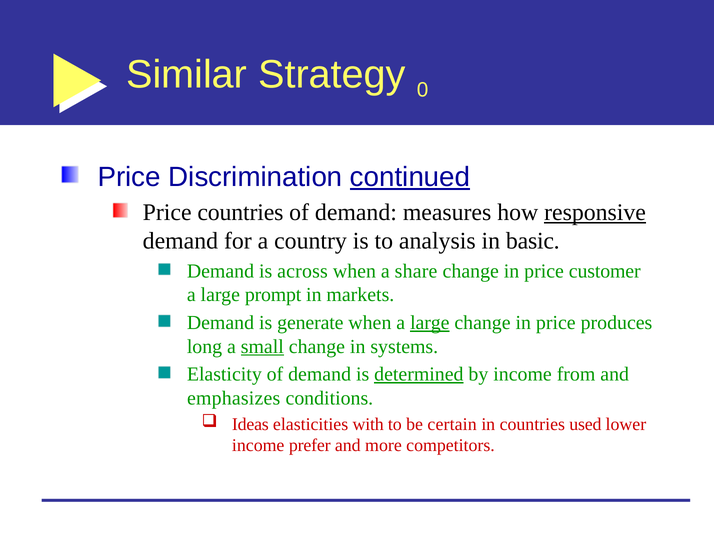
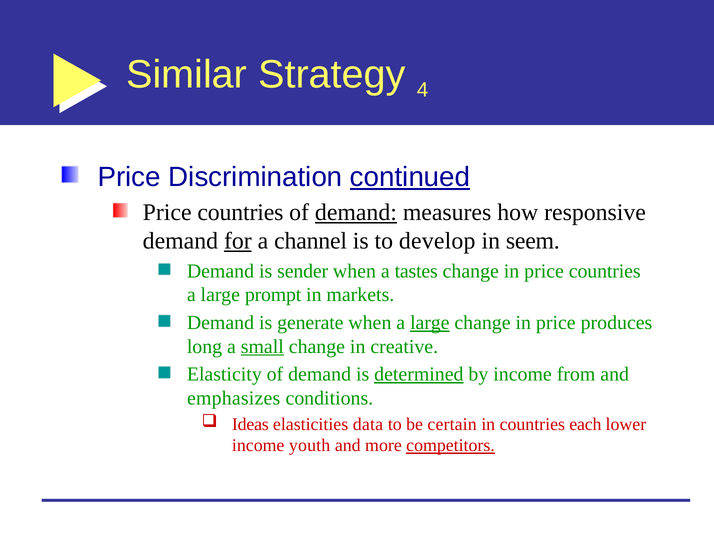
0: 0 -> 4
demand at (356, 212) underline: none -> present
responsive underline: present -> none
for underline: none -> present
country: country -> channel
analysis: analysis -> develop
basic: basic -> seem
across: across -> sender
share: share -> tastes
in price customer: customer -> countries
systems: systems -> creative
with: with -> data
used: used -> each
prefer: prefer -> youth
competitors underline: none -> present
